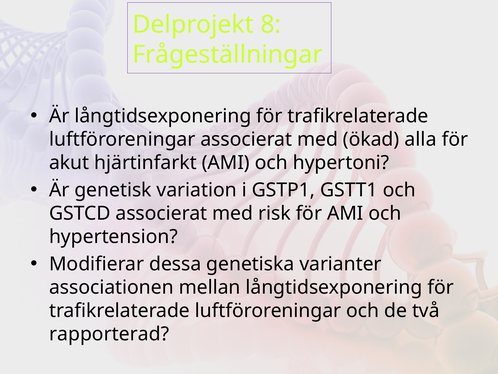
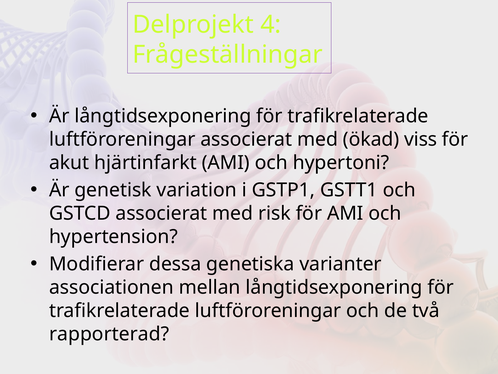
8: 8 -> 4
alla: alla -> viss
